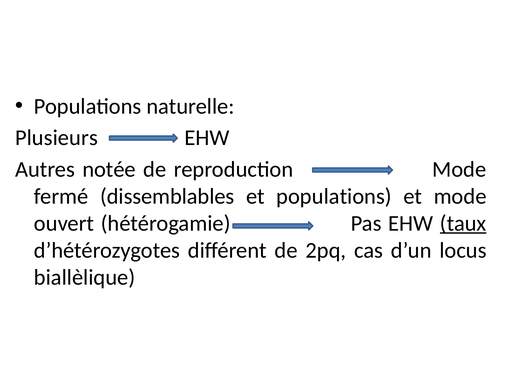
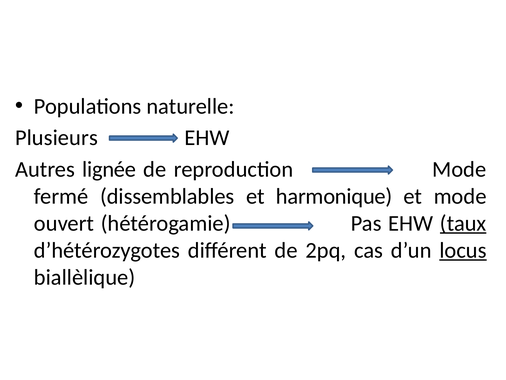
notée: notée -> lignée
et populations: populations -> harmonique
locus underline: none -> present
